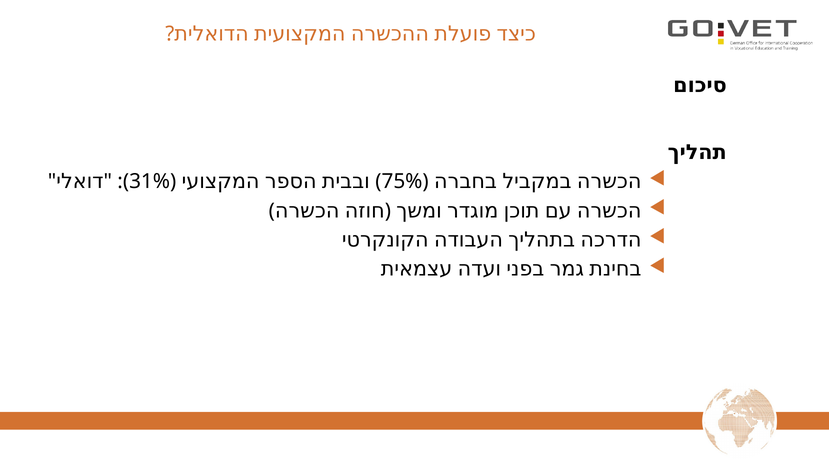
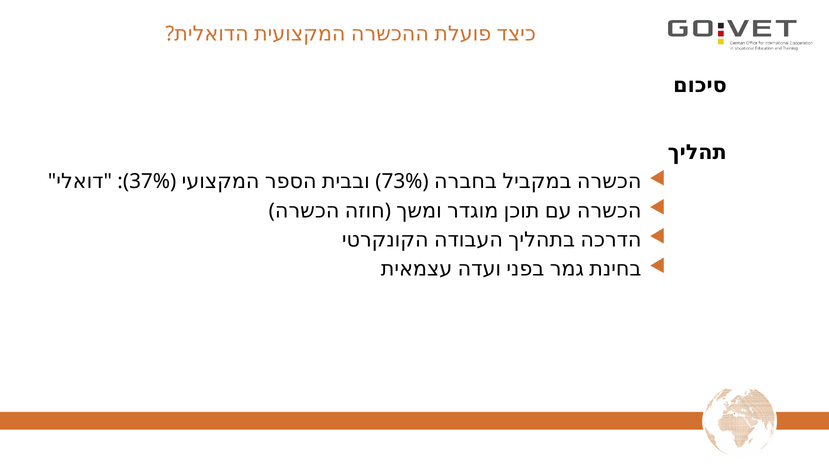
31%: 31% -> 37%
75%: 75% -> 73%
